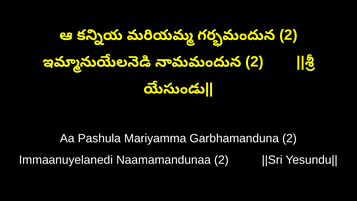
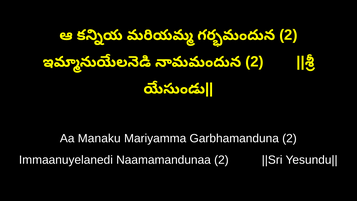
Pashula: Pashula -> Manaku
